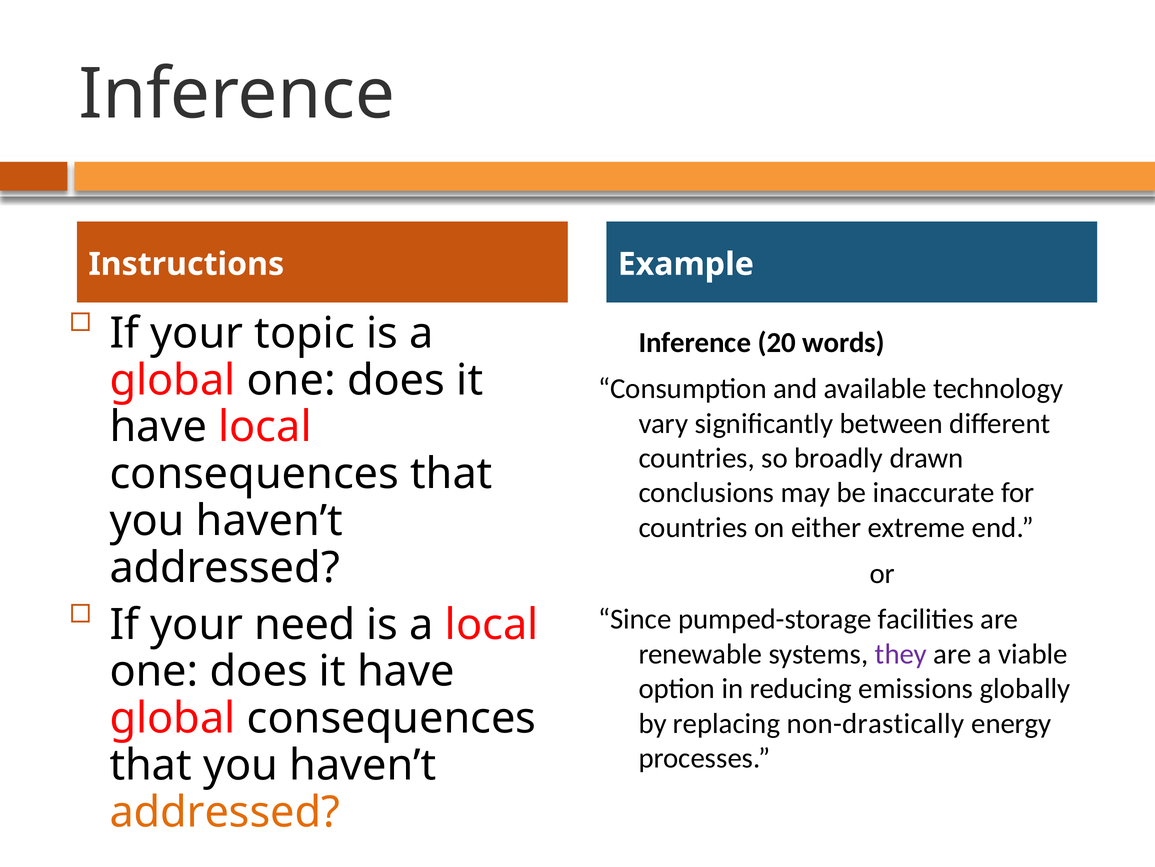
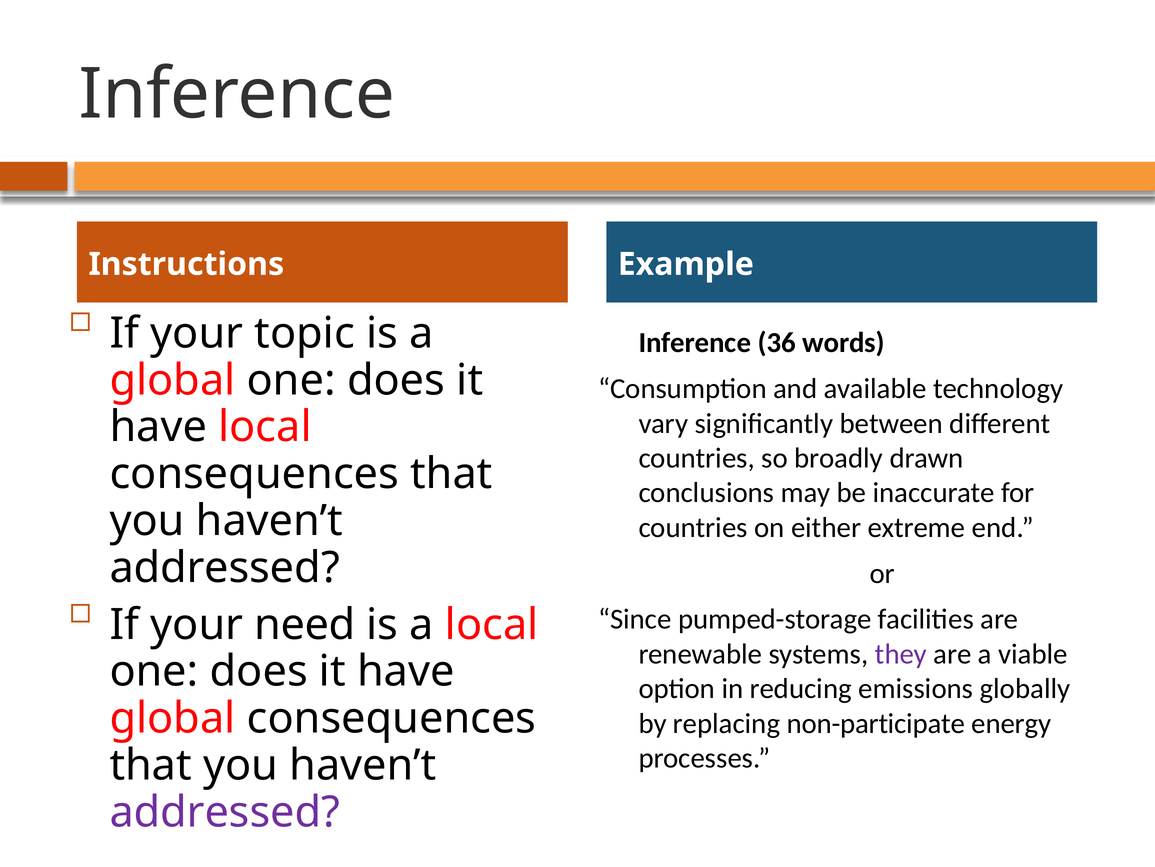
20: 20 -> 36
non-drastically: non-drastically -> non-participate
addressed at (225, 812) colour: orange -> purple
